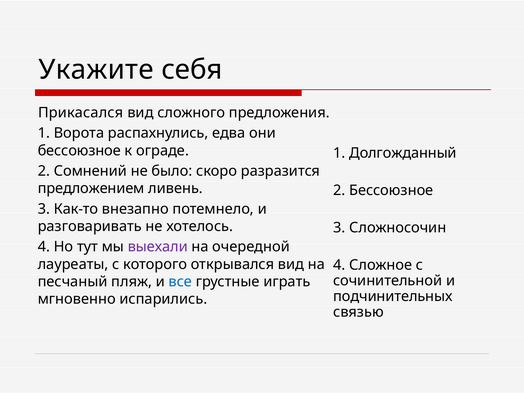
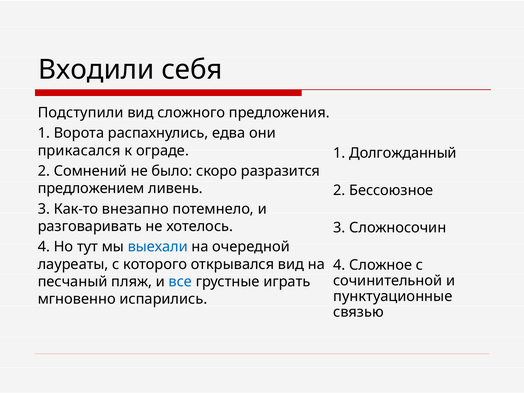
Укажите: Укажите -> Входили
Прикасался: Прикасался -> Подступили
бессоюзное at (79, 151): бессоюзное -> прикасался
выехали colour: purple -> blue
подчинительных: подчинительных -> пунктуационные
